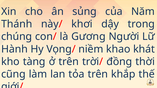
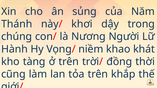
Gương: Gương -> Nương
